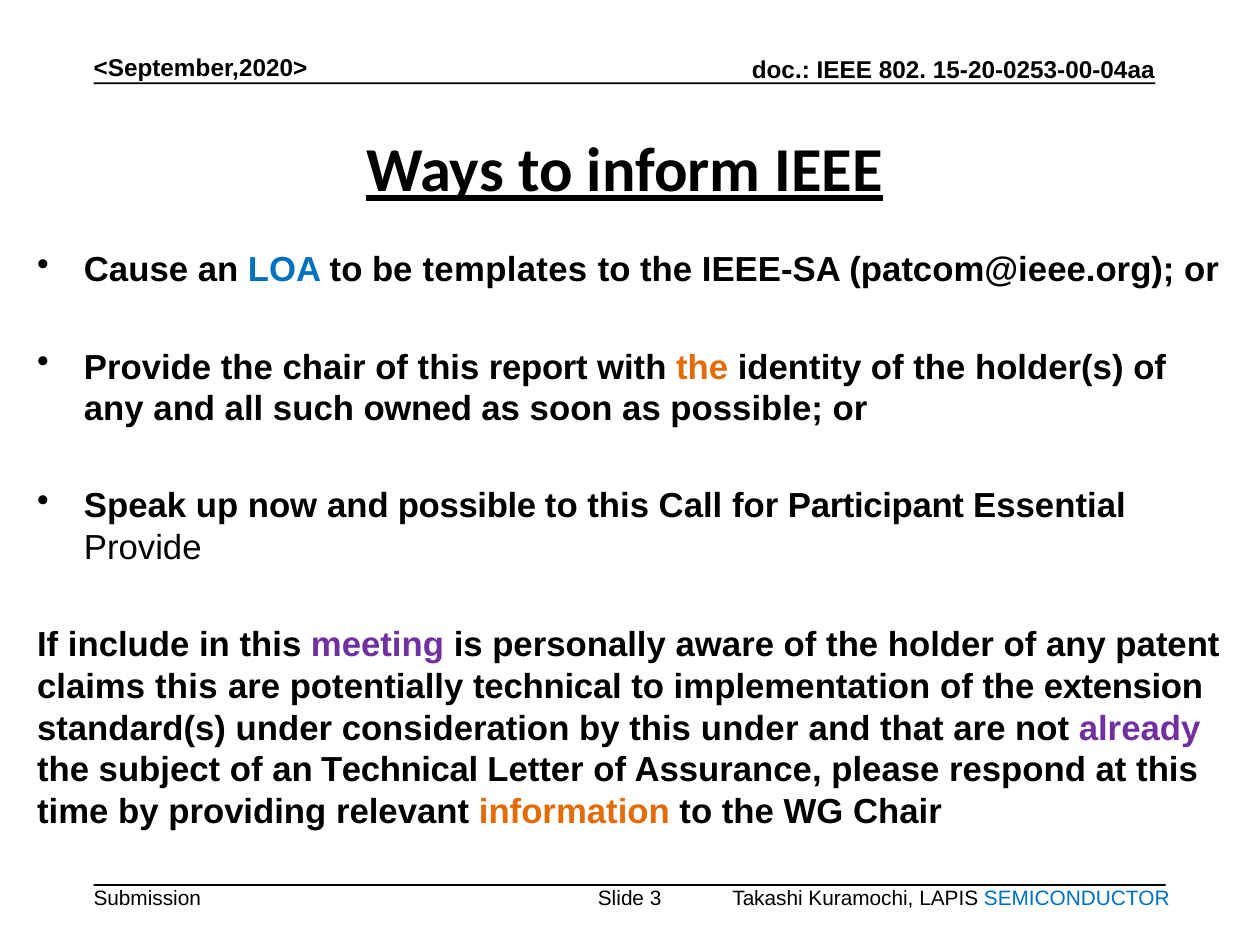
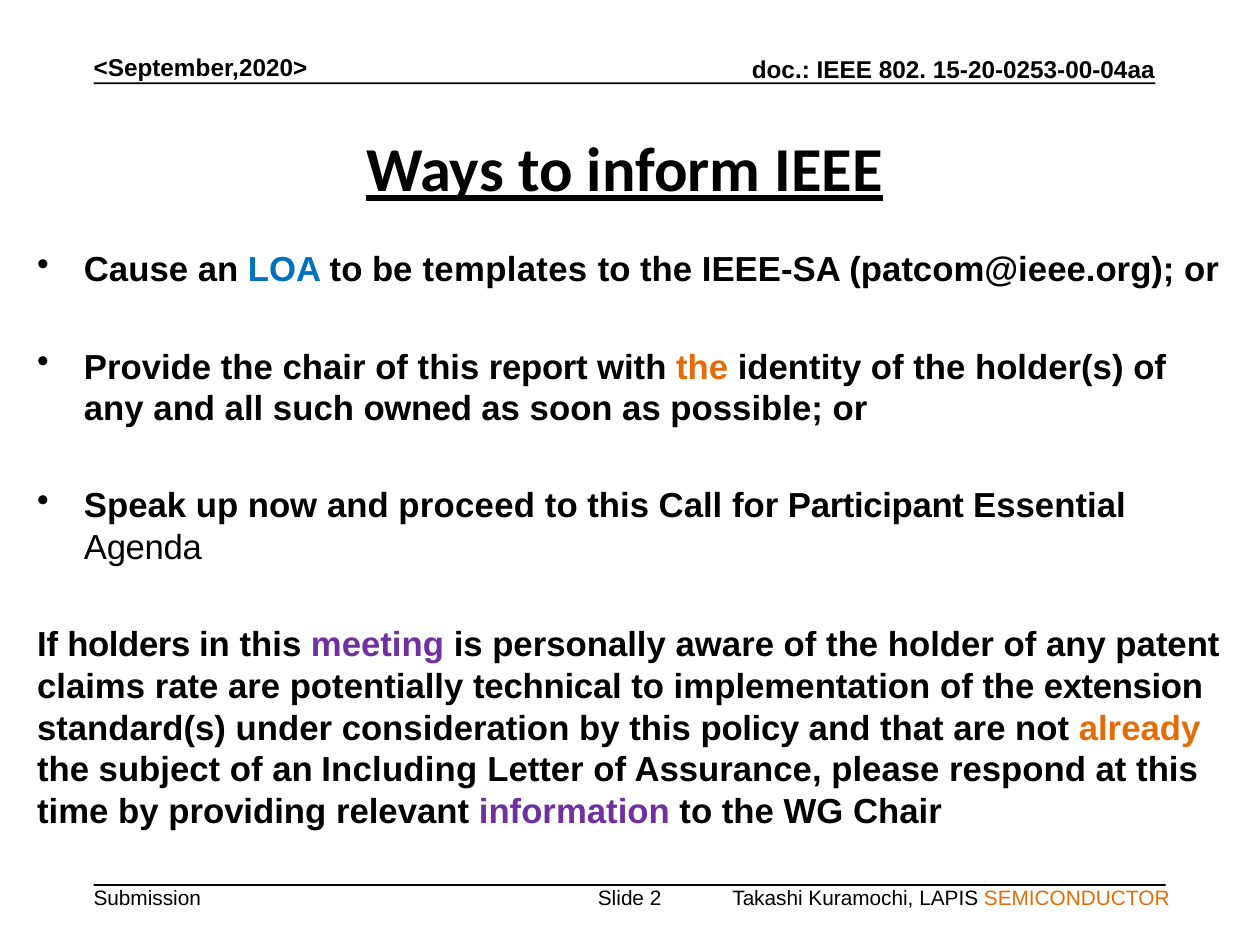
and possible: possible -> proceed
Provide at (143, 548): Provide -> Agenda
include: include -> holders
claims this: this -> rate
this under: under -> policy
already colour: purple -> orange
an Technical: Technical -> Including
information colour: orange -> purple
3: 3 -> 2
SEMICONDUCTOR colour: blue -> orange
